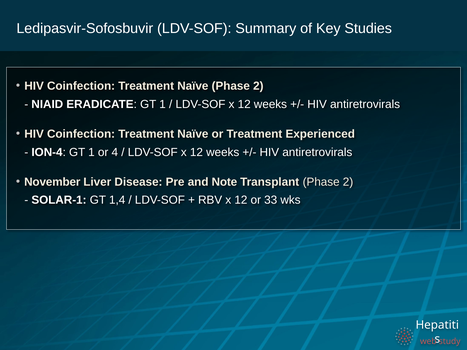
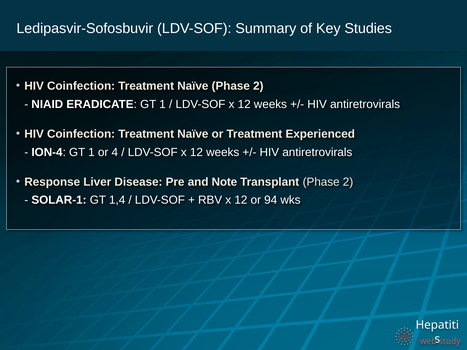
November: November -> Response
33: 33 -> 94
